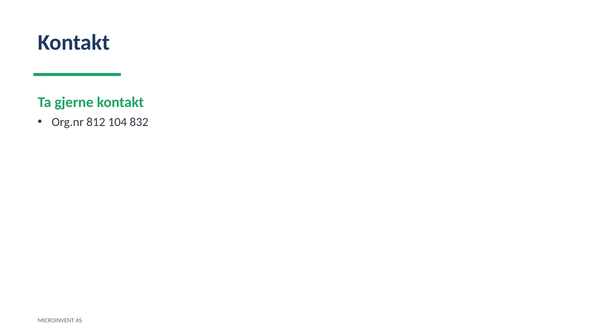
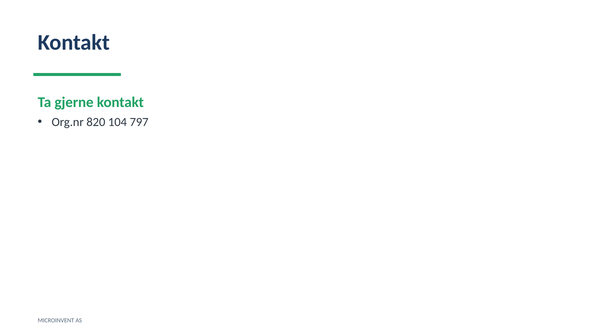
812: 812 -> 820
832: 832 -> 797
